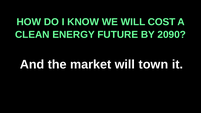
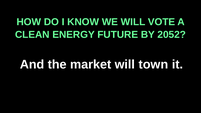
COST: COST -> VOTE
2090: 2090 -> 2052
